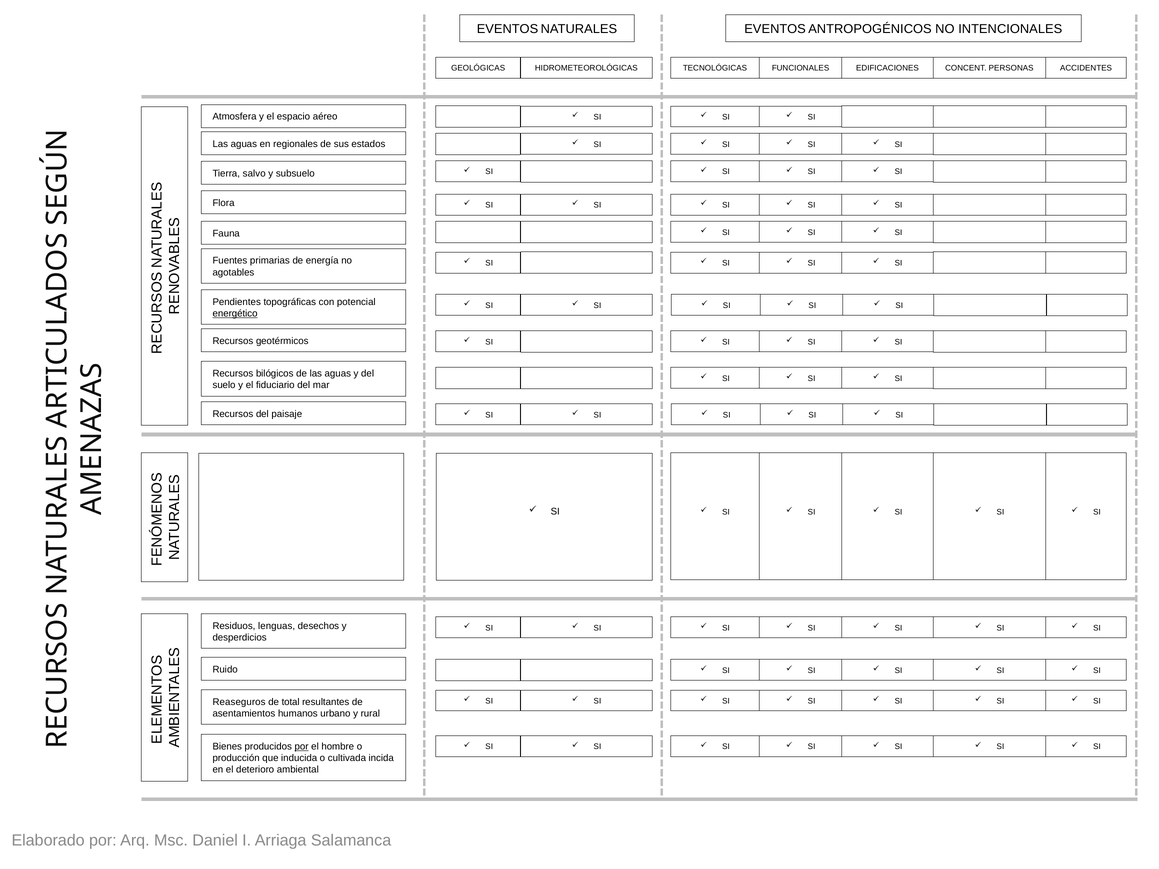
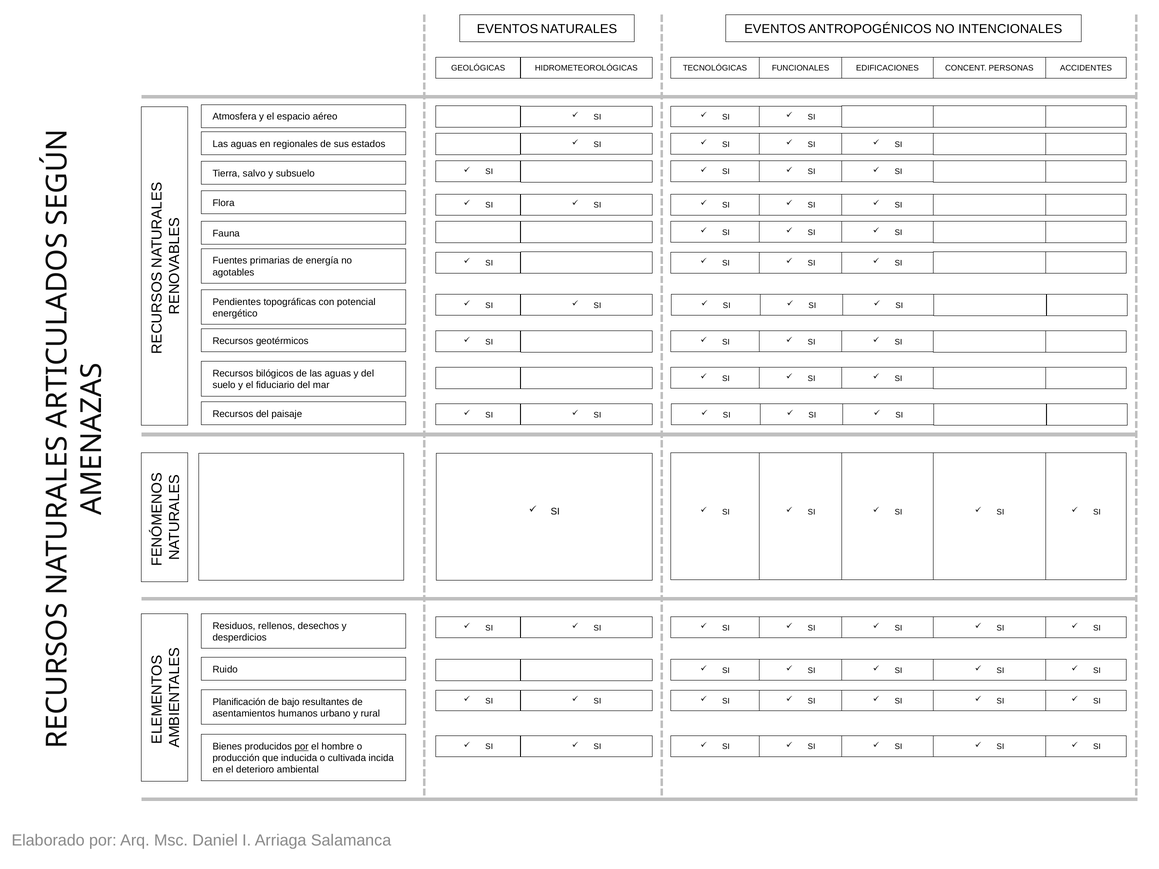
energético underline: present -> none
lenguas: lenguas -> rellenos
Reaseguros: Reaseguros -> Planificación
total: total -> bajo
